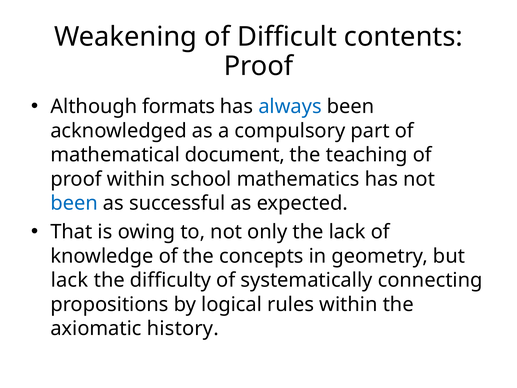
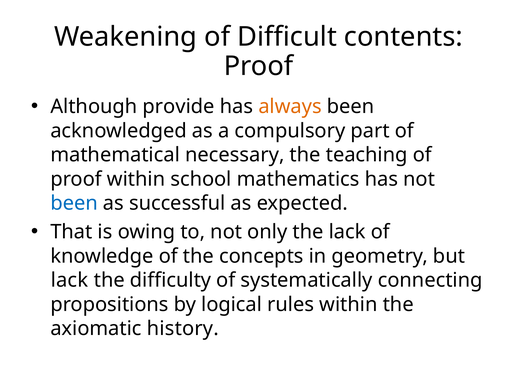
formats: formats -> provide
always colour: blue -> orange
document: document -> necessary
